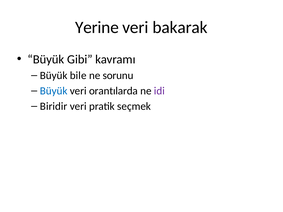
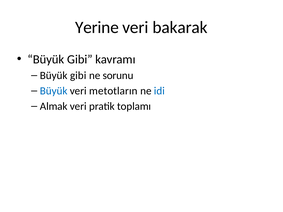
bile at (78, 76): bile -> gibi
orantılarda: orantılarda -> metotların
idi colour: purple -> blue
Biridir: Biridir -> Almak
seçmek: seçmek -> toplamı
